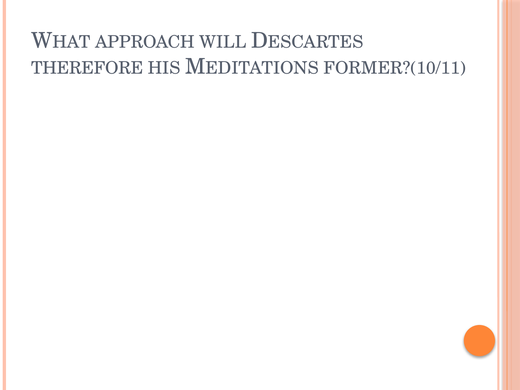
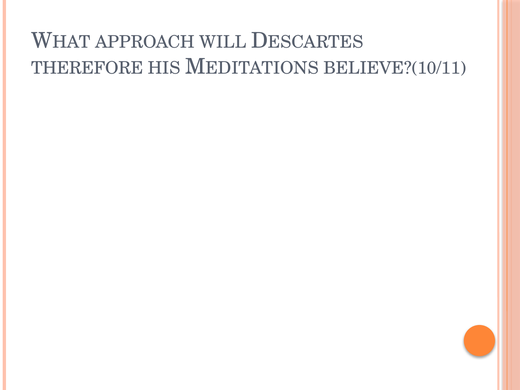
FORMER?(10/11: FORMER?(10/11 -> BELIEVE?(10/11
